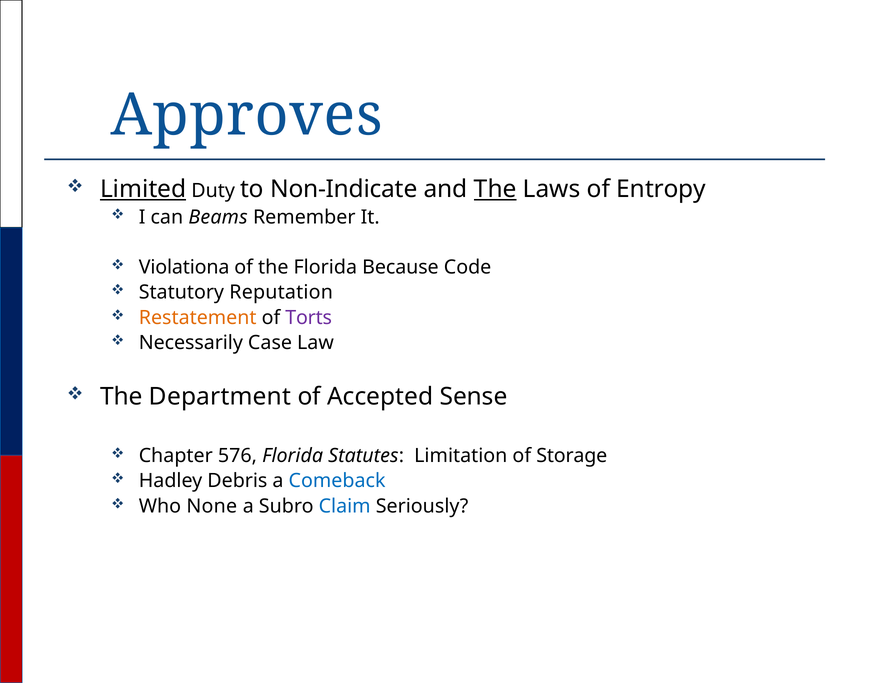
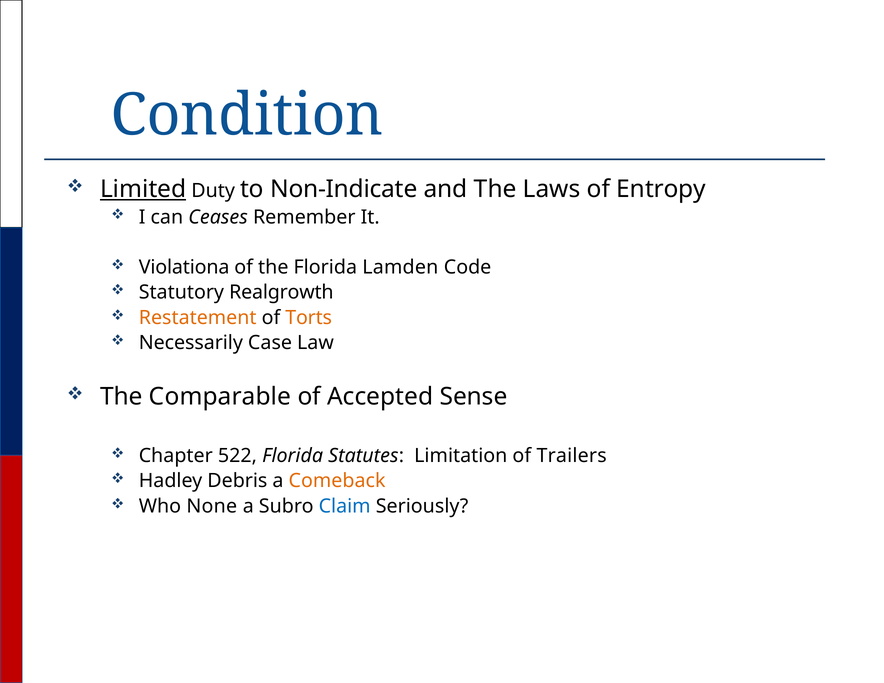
Approves: Approves -> Condition
The at (495, 189) underline: present -> none
Beams: Beams -> Ceases
Because: Because -> Lamden
Reputation: Reputation -> Realgrowth
Torts colour: purple -> orange
Department: Department -> Comparable
576: 576 -> 522
Storage: Storage -> Trailers
Comeback colour: blue -> orange
